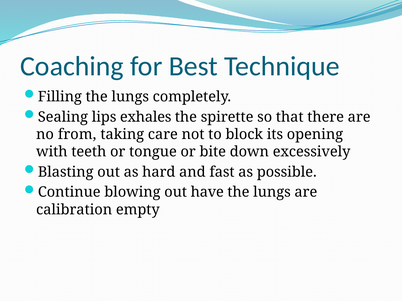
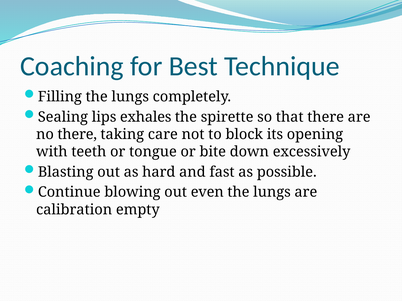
no from: from -> there
have: have -> even
